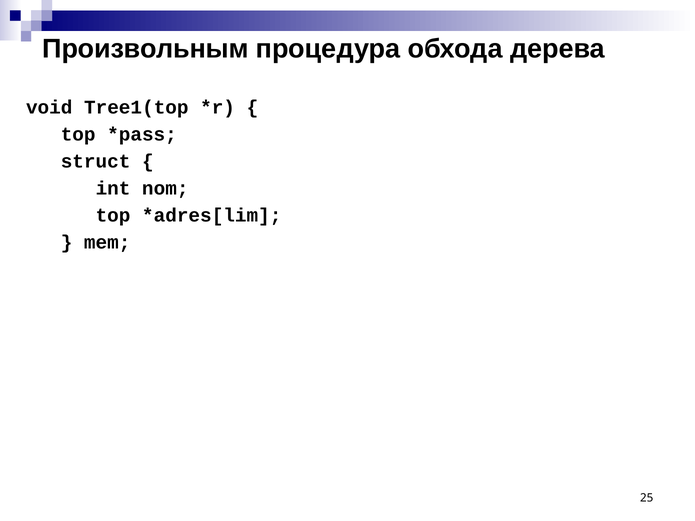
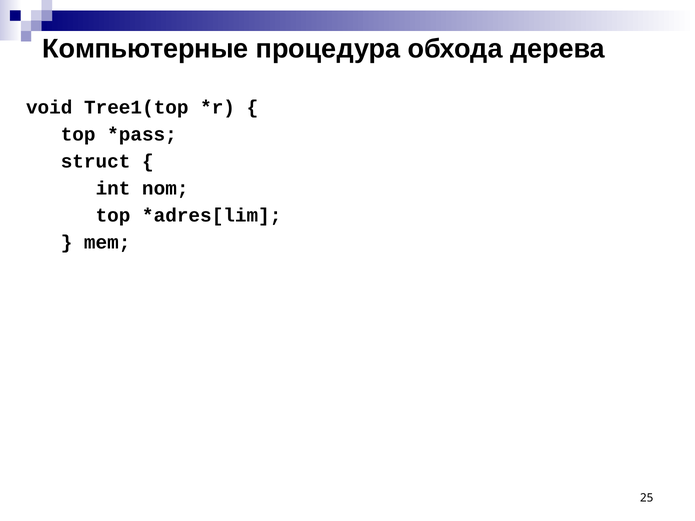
Произвольным: Произвольным -> Компьютерные
